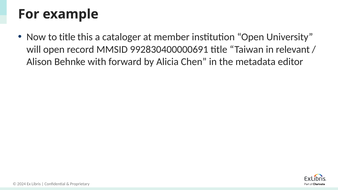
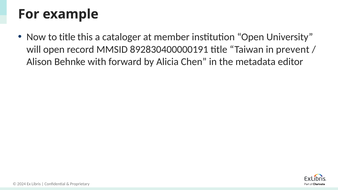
992830400000691: 992830400000691 -> 892830400000191
relevant: relevant -> prevent
